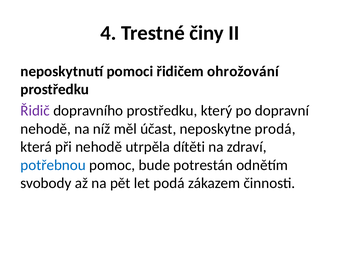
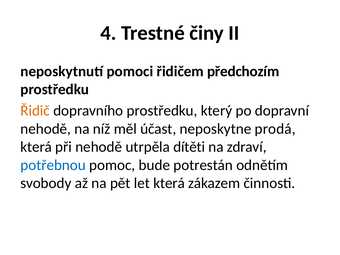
ohrožování: ohrožování -> předchozím
Řidič colour: purple -> orange
let podá: podá -> která
